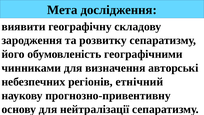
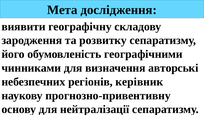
етнічний: етнічний -> керівник
